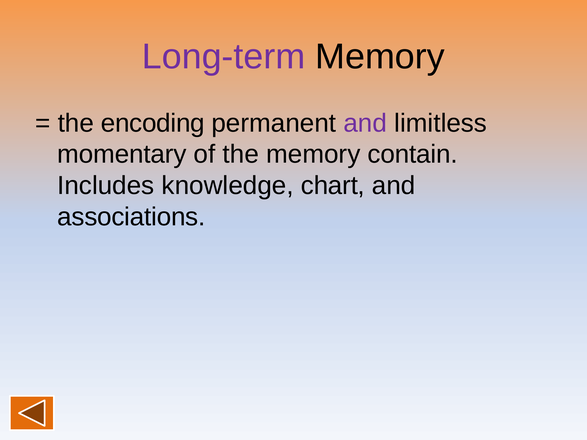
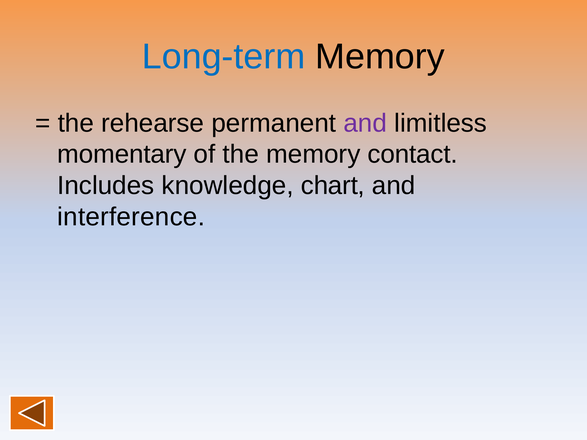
Long-term colour: purple -> blue
encoding: encoding -> rehearse
contain: contain -> contact
associations: associations -> interference
